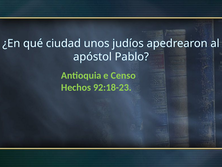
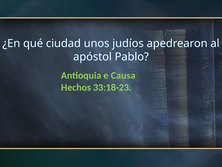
Censo: Censo -> Causa
92:18-23: 92:18-23 -> 33:18-23
